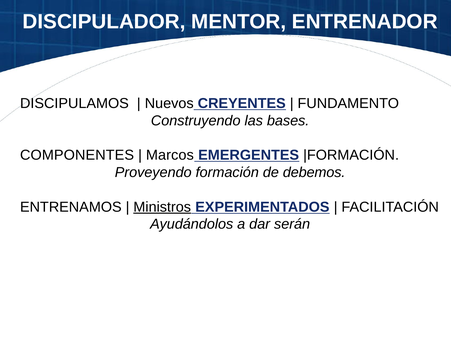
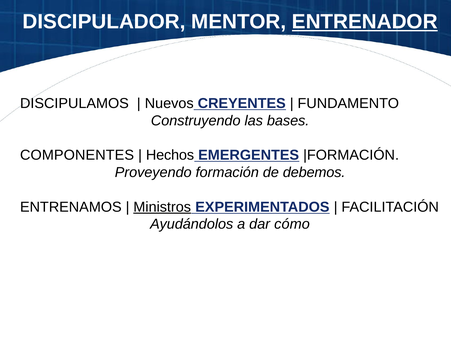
ENTRENADOR underline: none -> present
Marcos: Marcos -> Hechos
serán: serán -> cómo
